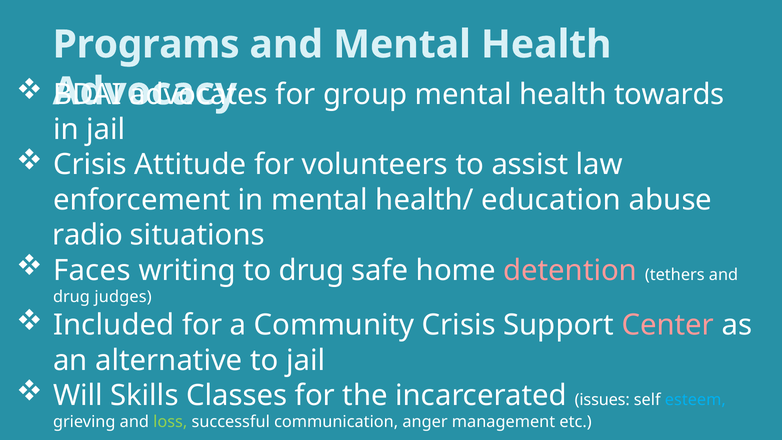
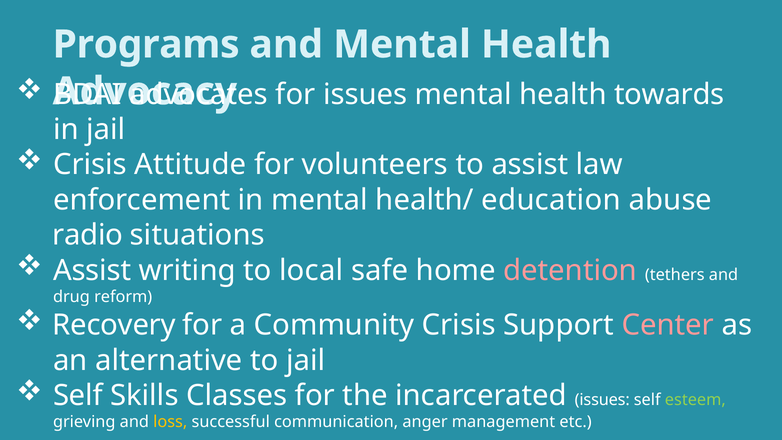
for group: group -> issues
Faces at (92, 270): Faces -> Assist
to drug: drug -> local
judges: judges -> reform
Included: Included -> Recovery
Will at (78, 395): Will -> Self
esteem colour: light blue -> light green
loss colour: light green -> yellow
